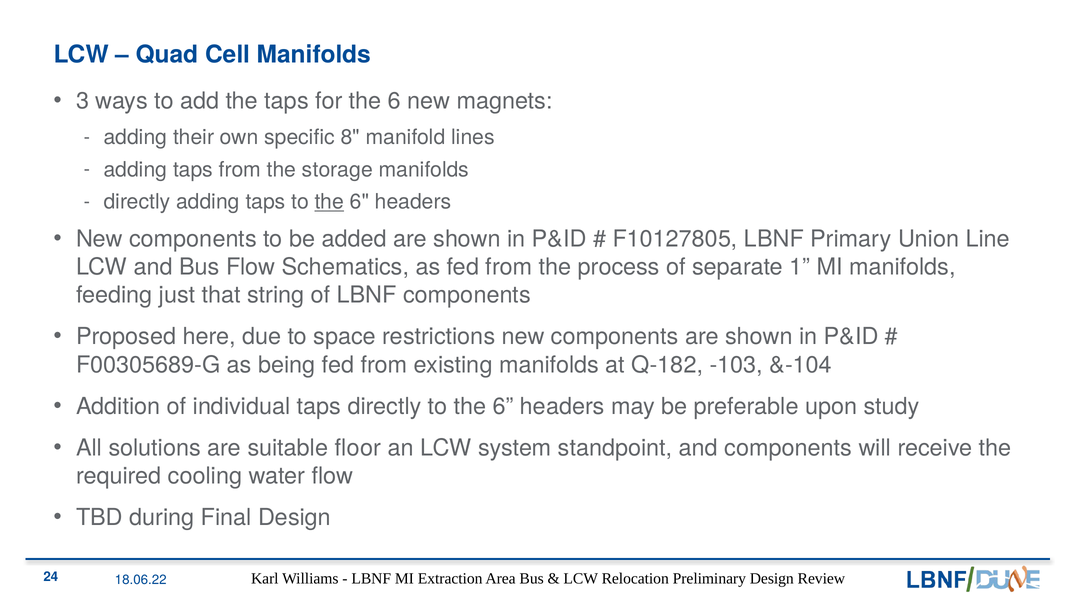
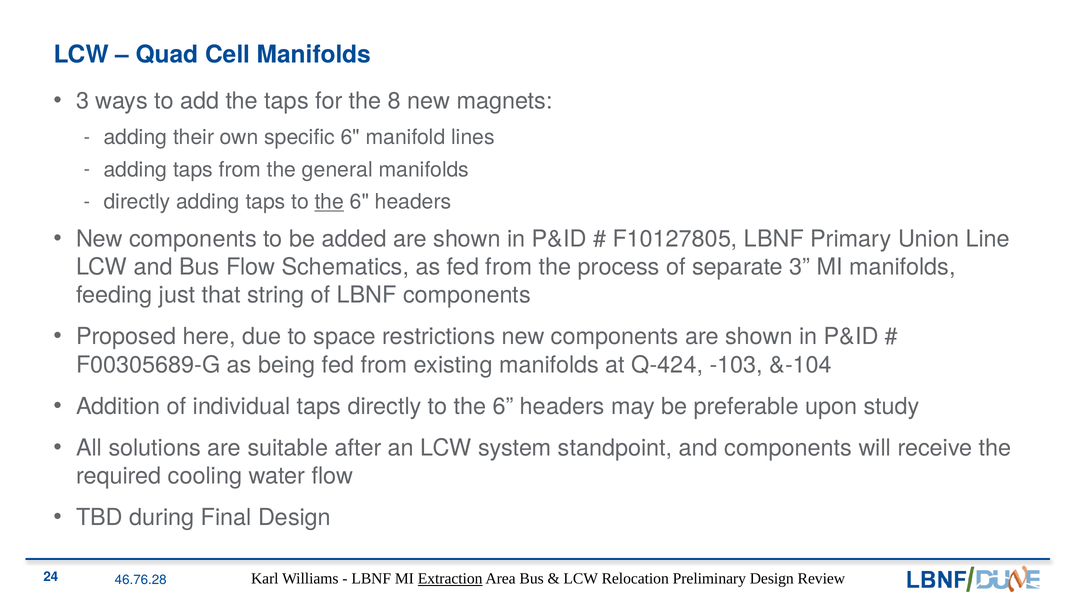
for the 6: 6 -> 8
specific 8: 8 -> 6
storage: storage -> general
separate 1: 1 -> 3
Q-182: Q-182 -> Q-424
floor: floor -> after
Extraction underline: none -> present
18.06.22: 18.06.22 -> 46.76.28
